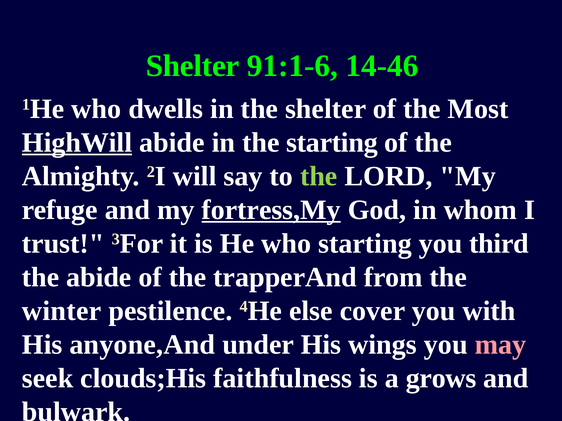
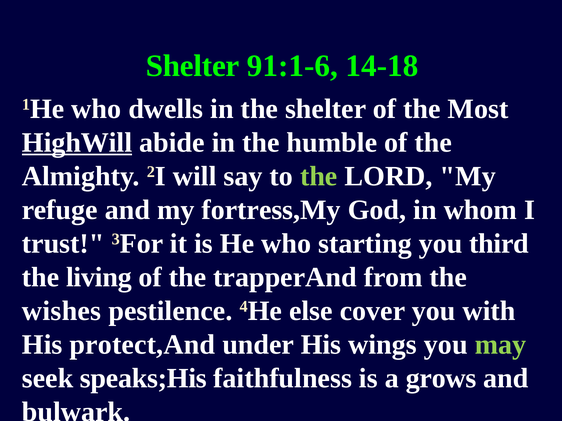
14-46: 14-46 -> 14-18
the starting: starting -> humble
fortress,My underline: present -> none
the abide: abide -> living
winter: winter -> wishes
anyone,And: anyone,And -> protect,And
may colour: pink -> light green
clouds;His: clouds;His -> speaks;His
